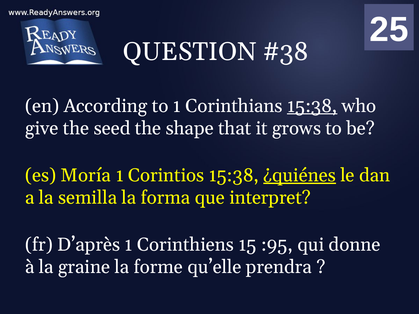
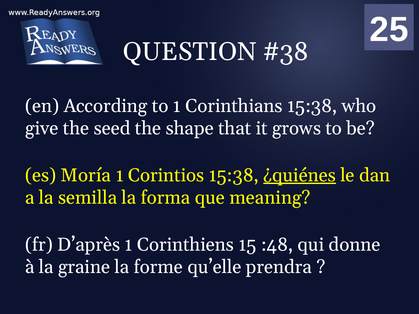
15:38 at (312, 106) underline: present -> none
interpret: interpret -> meaning
:95: :95 -> :48
